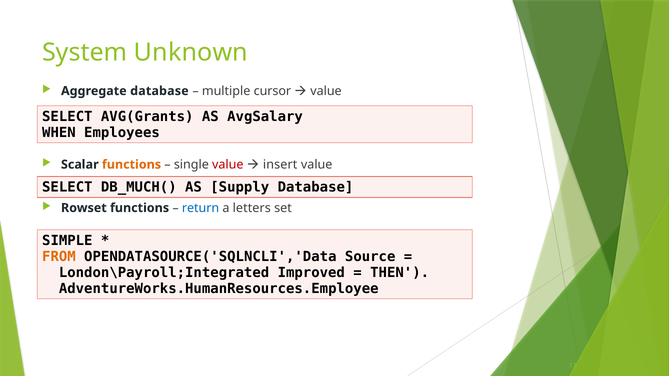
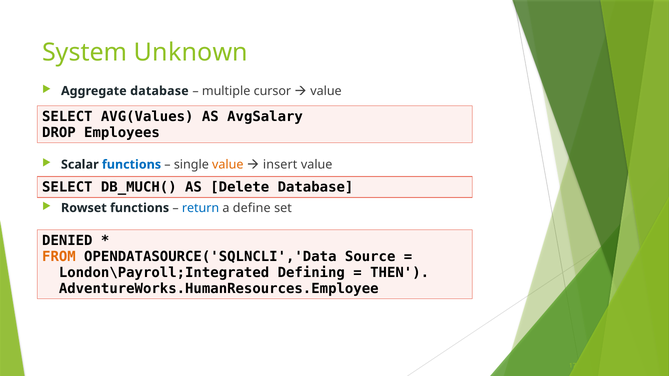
AVG(Grants: AVG(Grants -> AVG(Values
WHEN: WHEN -> DROP
functions at (132, 165) colour: orange -> blue
value at (228, 165) colour: red -> orange
Supply: Supply -> Delete
letters: letters -> define
SIMPLE: SIMPLE -> DENIED
Improved: Improved -> Defining
